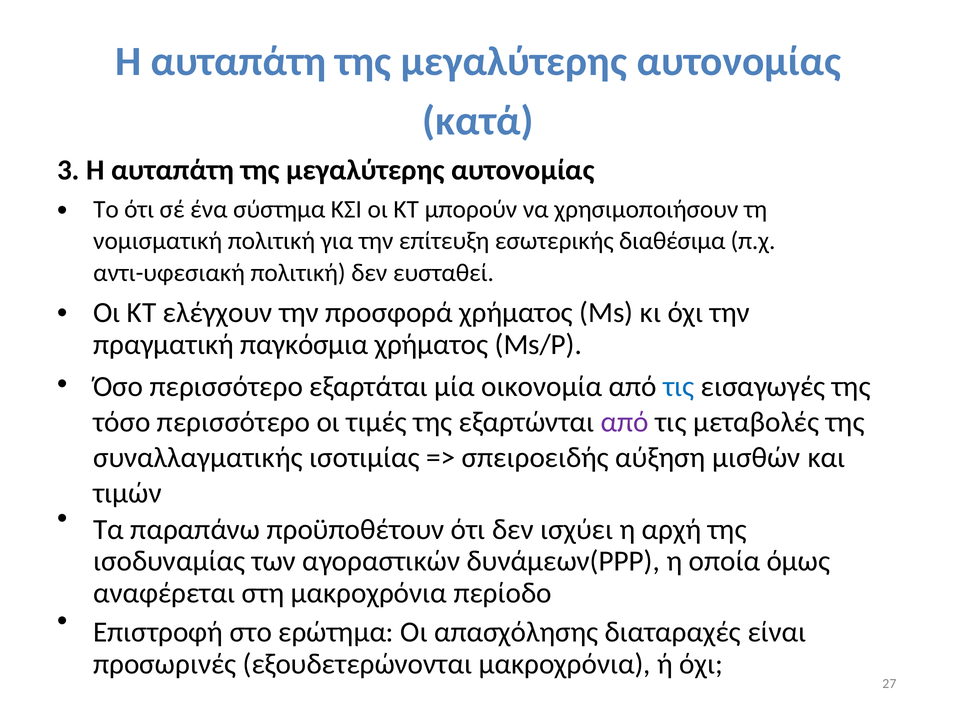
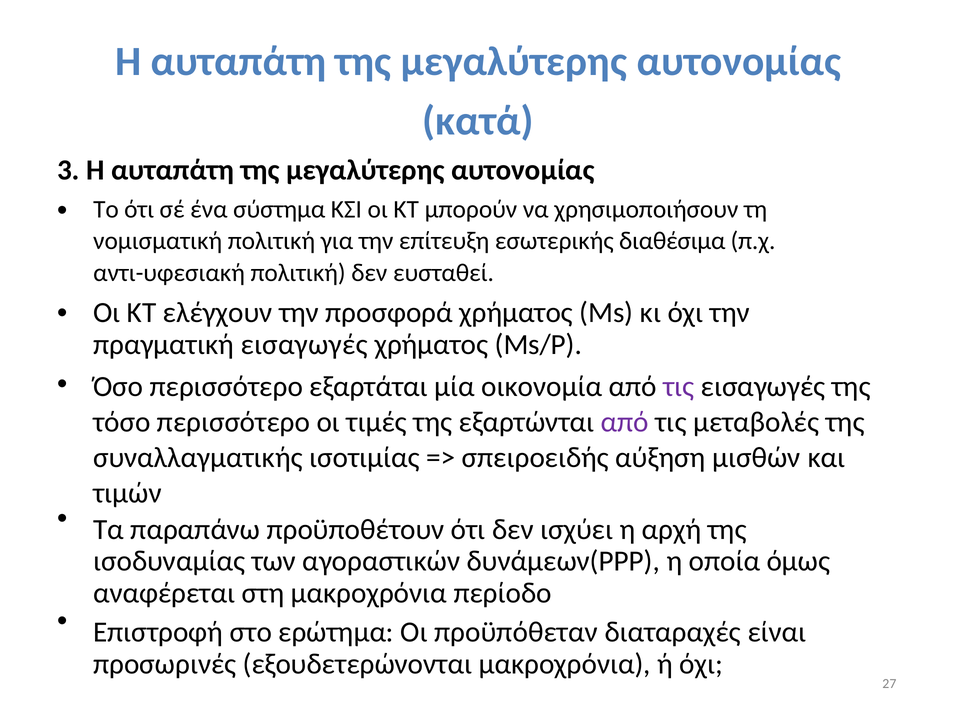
πραγματική παγκόσμια: παγκόσμια -> εισαγωγές
τις at (679, 386) colour: blue -> purple
απασχόλησης: απασχόλησης -> προϋπόθεταν
